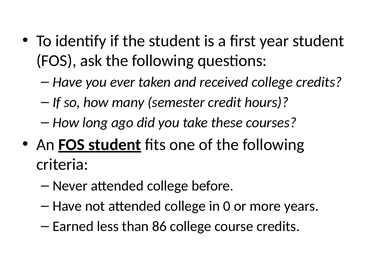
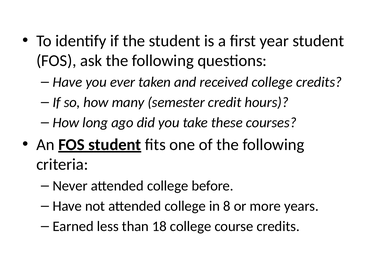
0: 0 -> 8
86: 86 -> 18
